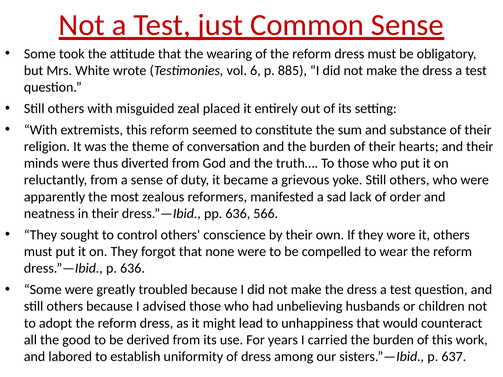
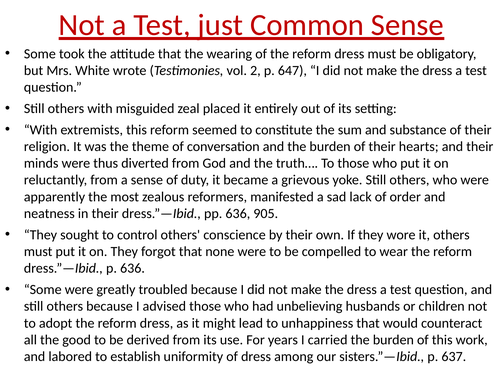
6: 6 -> 2
885: 885 -> 647
566: 566 -> 905
